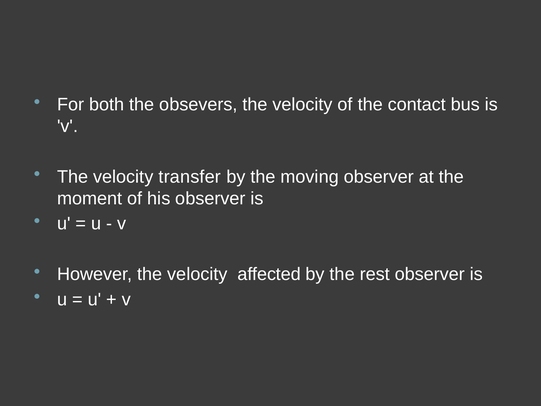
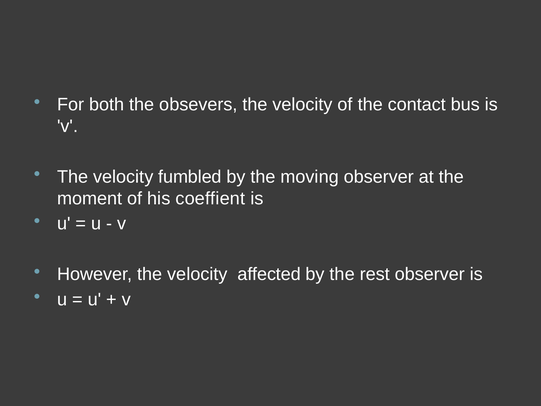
transfer: transfer -> fumbled
his observer: observer -> coeffient
